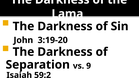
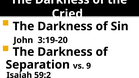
Lama: Lama -> Cried
